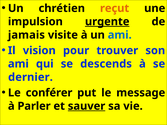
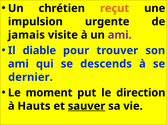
urgente underline: present -> none
ami at (120, 35) colour: blue -> purple
vision: vision -> diable
conférer: conférer -> moment
message: message -> direction
Parler: Parler -> Hauts
